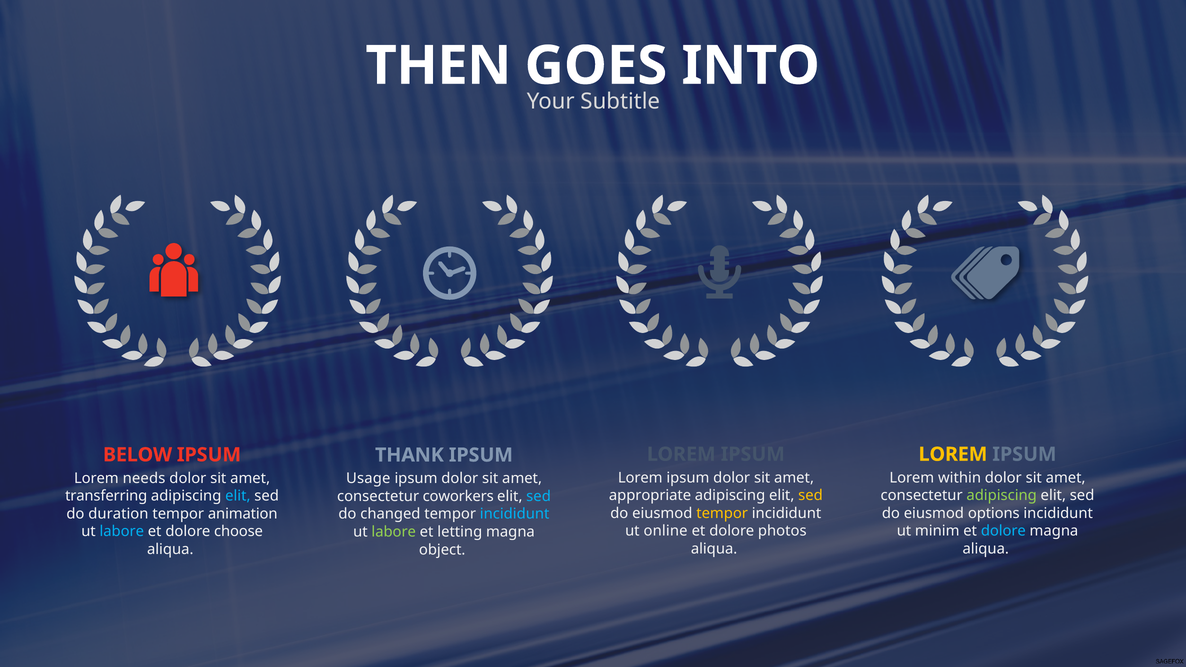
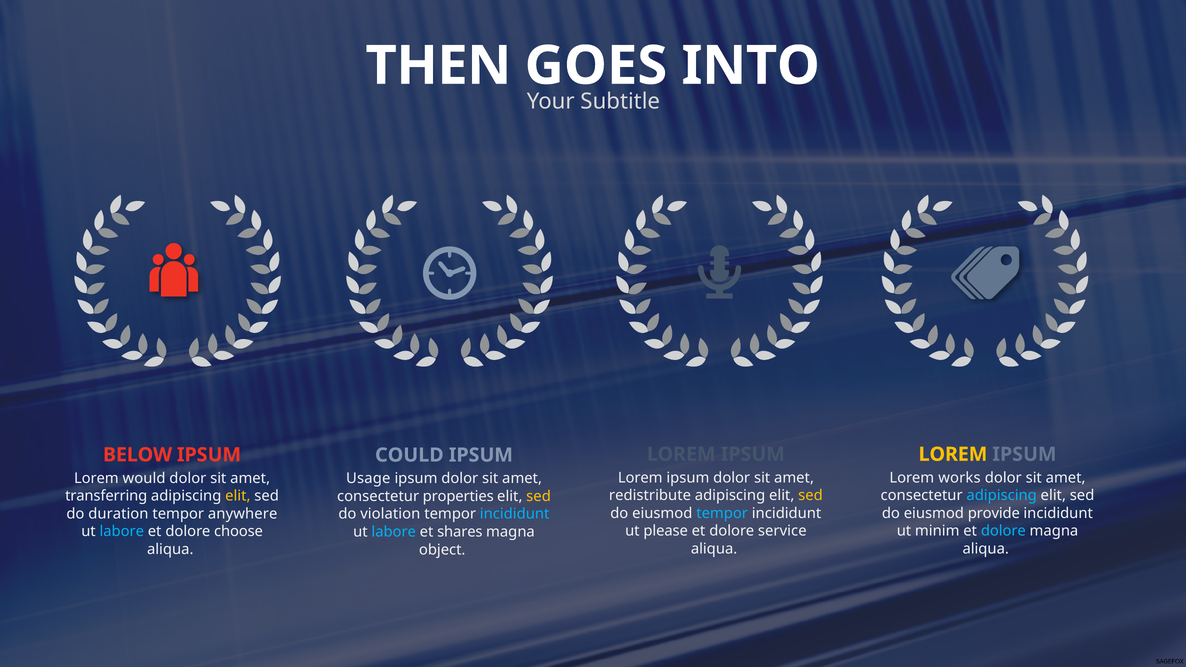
THANK: THANK -> COULD
within: within -> works
needs: needs -> would
appropriate: appropriate -> redistribute
adipiscing at (1002, 496) colour: light green -> light blue
elit at (238, 496) colour: light blue -> yellow
coworkers: coworkers -> properties
sed at (539, 496) colour: light blue -> yellow
tempor at (722, 513) colour: yellow -> light blue
options: options -> provide
animation: animation -> anywhere
changed: changed -> violation
online: online -> please
photos: photos -> service
labore at (394, 532) colour: light green -> light blue
letting: letting -> shares
